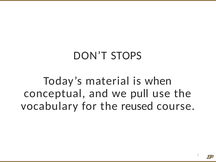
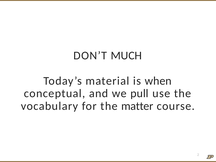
STOPS: STOPS -> MUCH
reused: reused -> matter
